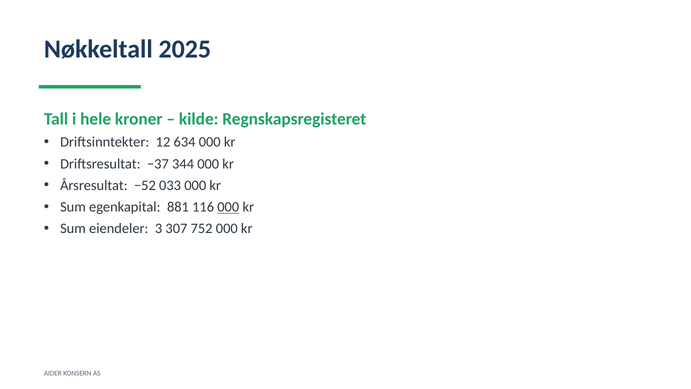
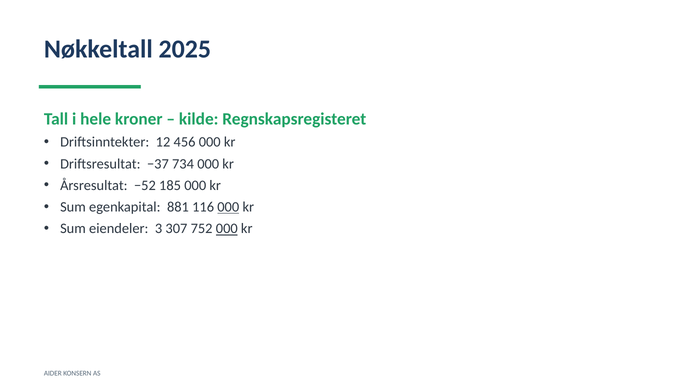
634: 634 -> 456
344: 344 -> 734
033: 033 -> 185
000 at (227, 229) underline: none -> present
